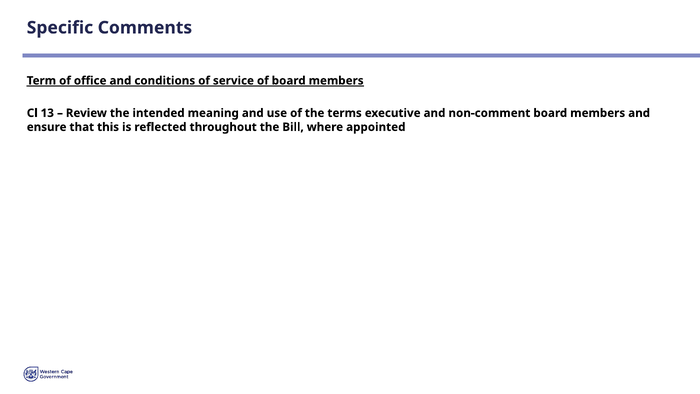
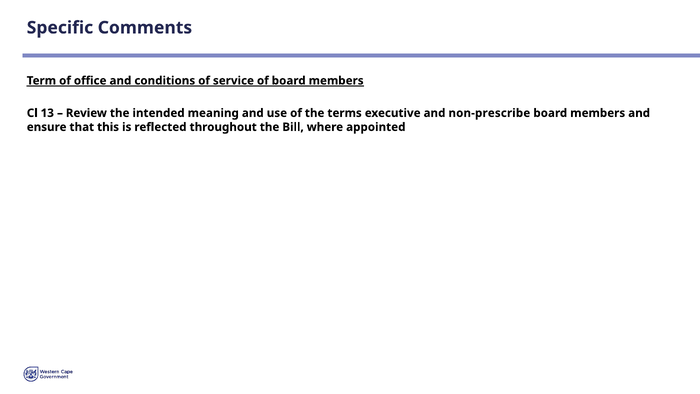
non-comment: non-comment -> non-prescribe
